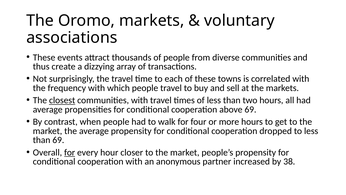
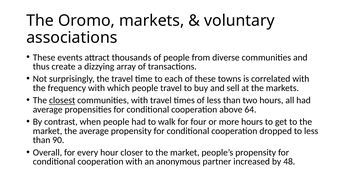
above 69: 69 -> 64
than 69: 69 -> 90
for at (70, 152) underline: present -> none
38: 38 -> 48
